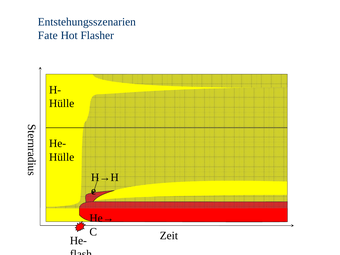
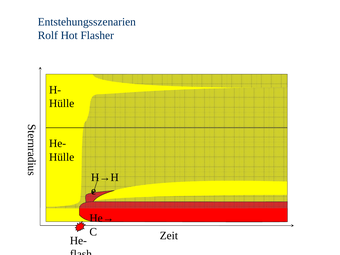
Fate: Fate -> Rolf
